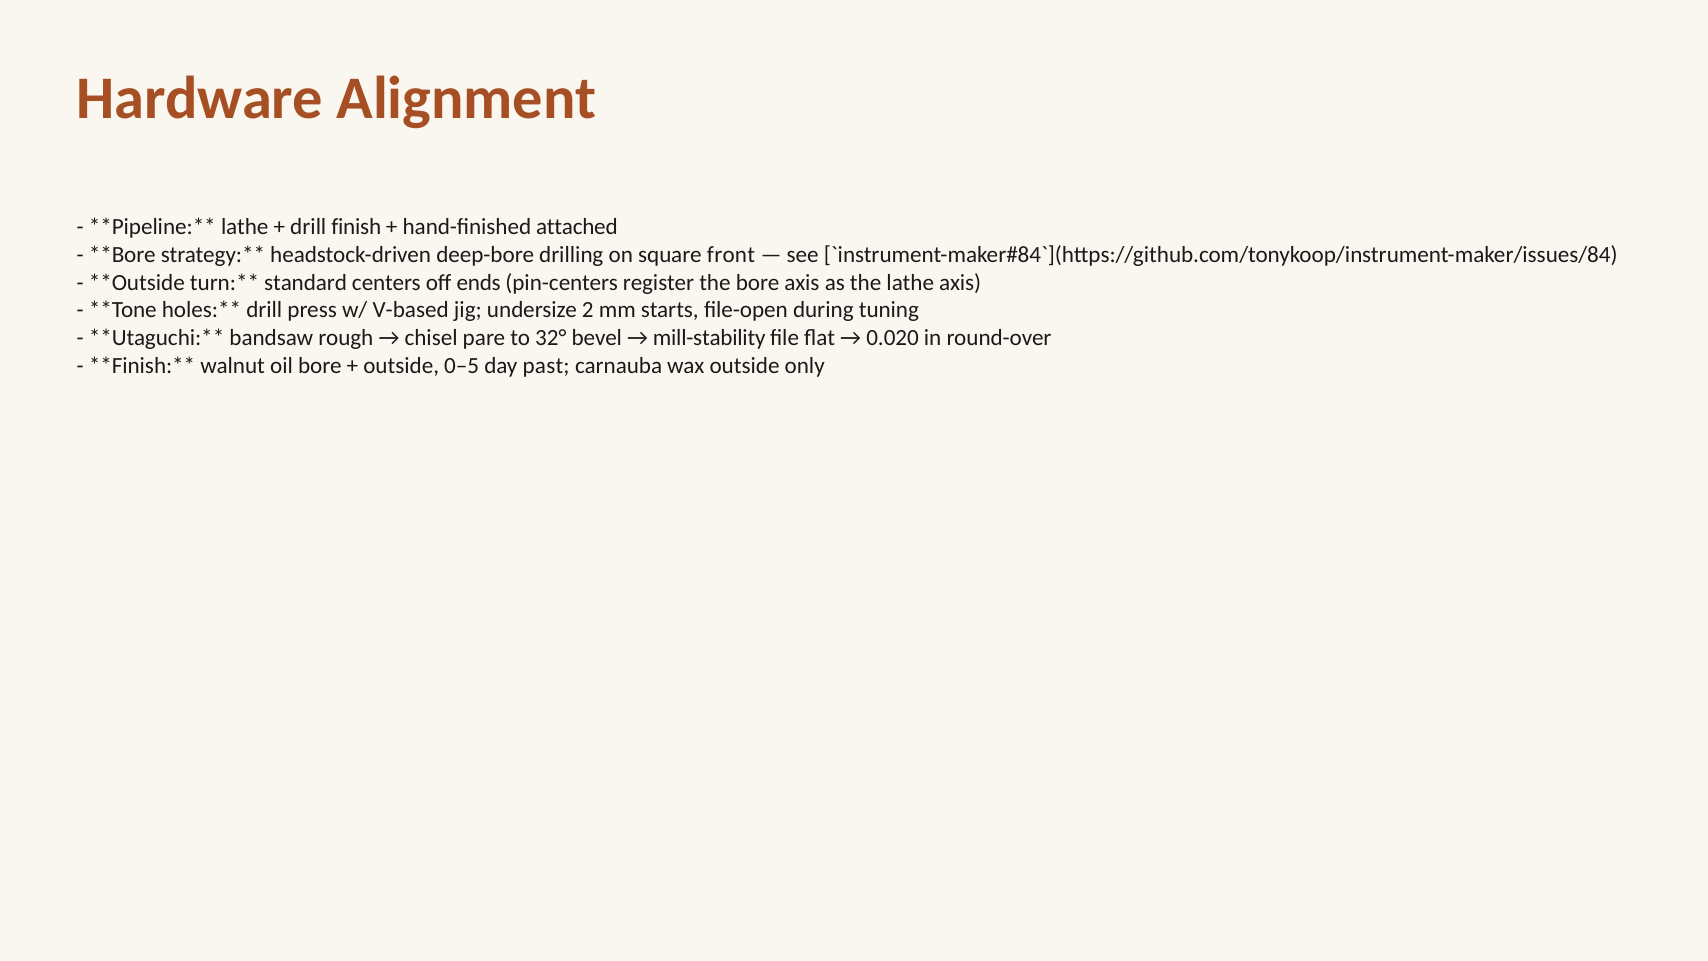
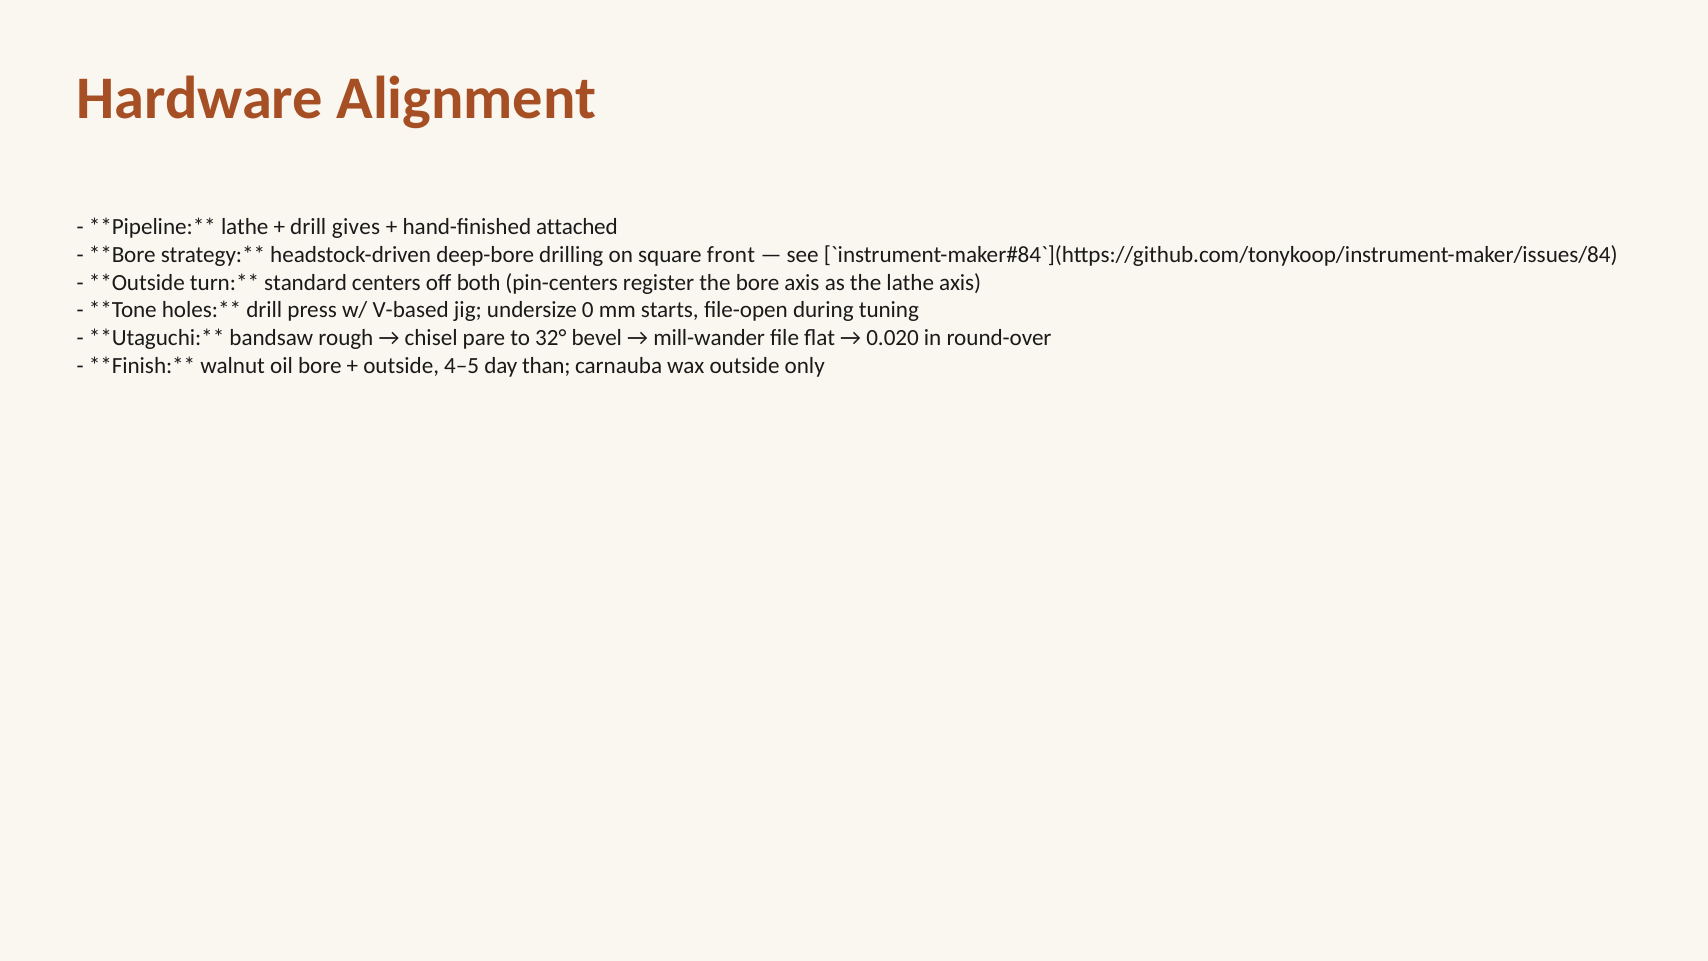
finish: finish -> gives
ends: ends -> both
2: 2 -> 0
mill-stability: mill-stability -> mill-wander
0–5: 0–5 -> 4–5
past: past -> than
